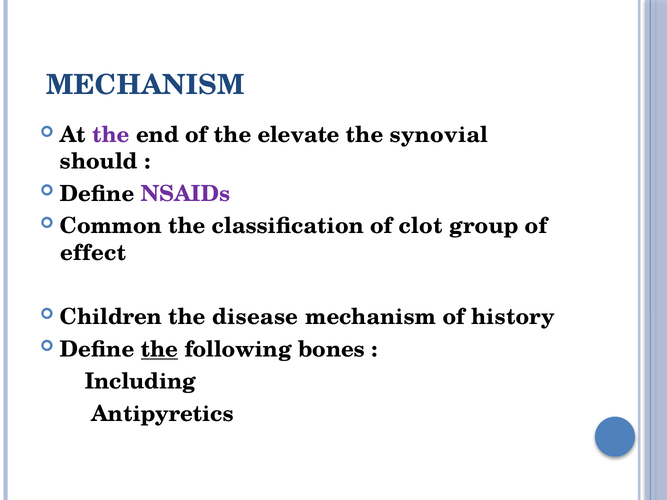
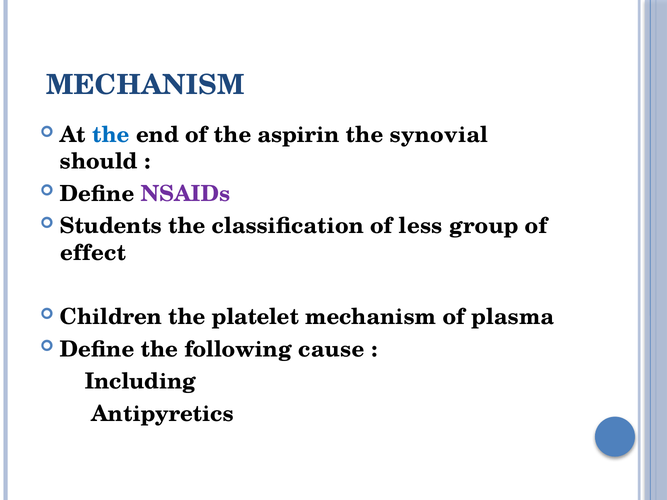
the at (111, 135) colour: purple -> blue
elevate: elevate -> aspirin
Common: Common -> Students
clot: clot -> less
disease: disease -> platelet
history: history -> plasma
the at (159, 350) underline: present -> none
bones: bones -> cause
